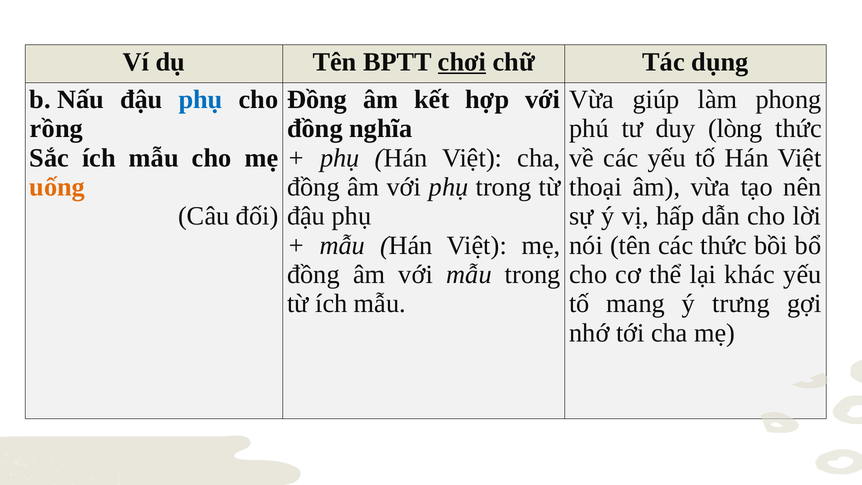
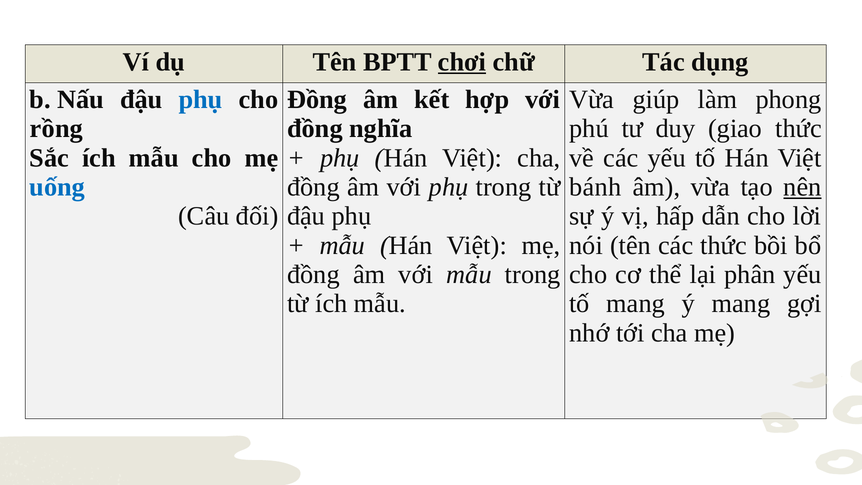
lòng: lòng -> giao
uống colour: orange -> blue
thoại: thoại -> bánh
nên underline: none -> present
khác: khác -> phân
ý trưng: trưng -> mang
